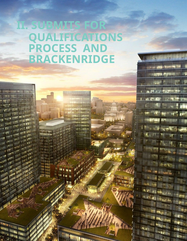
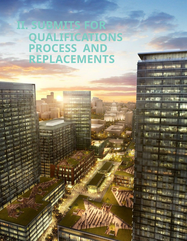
BRACKENRIDGE: BRACKENRIDGE -> REPLACEMENTS
